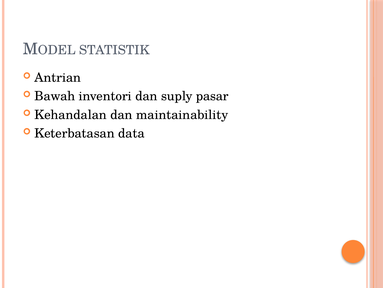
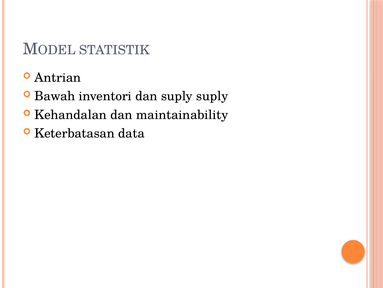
suply pasar: pasar -> suply
